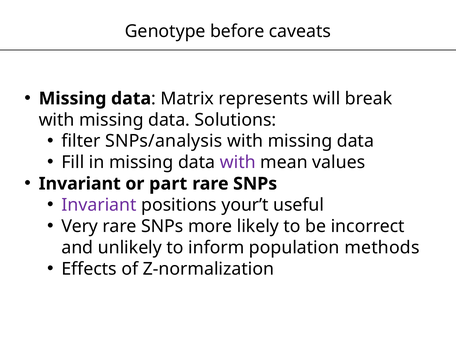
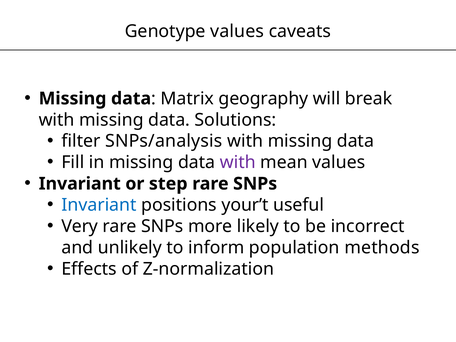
Genotype before: before -> values
represents: represents -> geography
part: part -> step
Invariant at (99, 205) colour: purple -> blue
